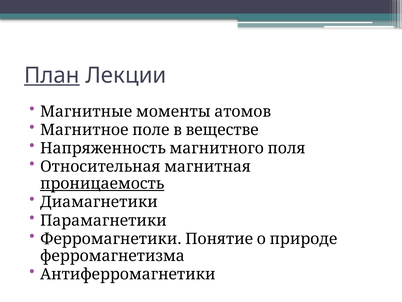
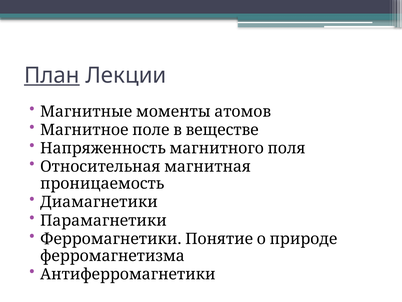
проницаемость underline: present -> none
